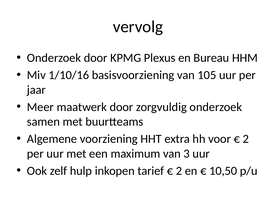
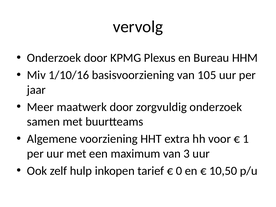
2 at (246, 139): 2 -> 1
2 at (179, 171): 2 -> 0
